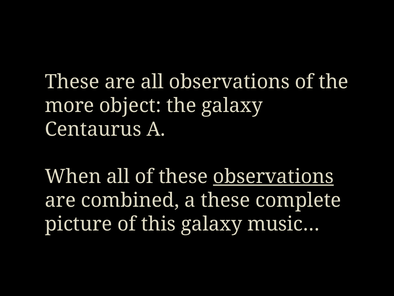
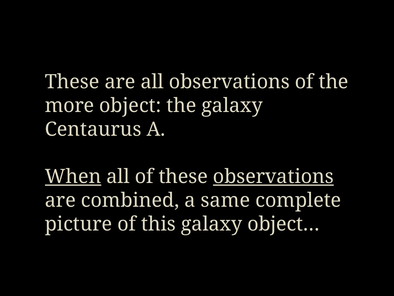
When underline: none -> present
a these: these -> same
music…: music… -> object…
